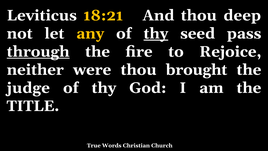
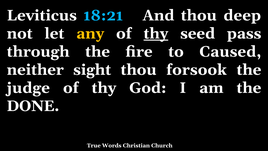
18:21 colour: yellow -> light blue
through underline: present -> none
Rejoice: Rejoice -> Caused
were: were -> sight
brought: brought -> forsook
TITLE: TITLE -> DONE
